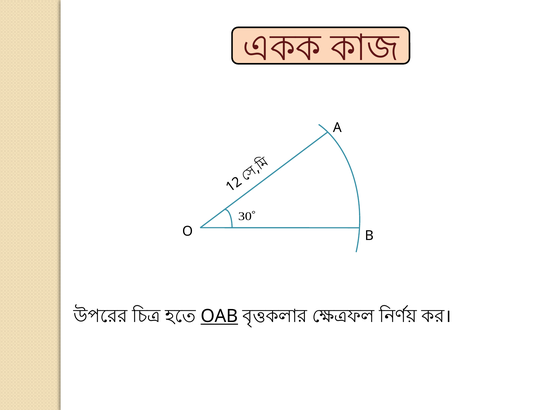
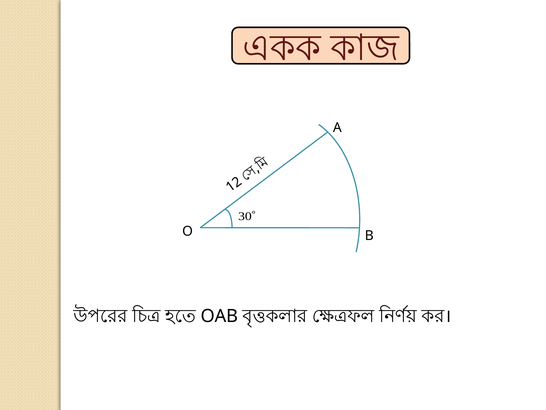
OAB underline: present -> none
